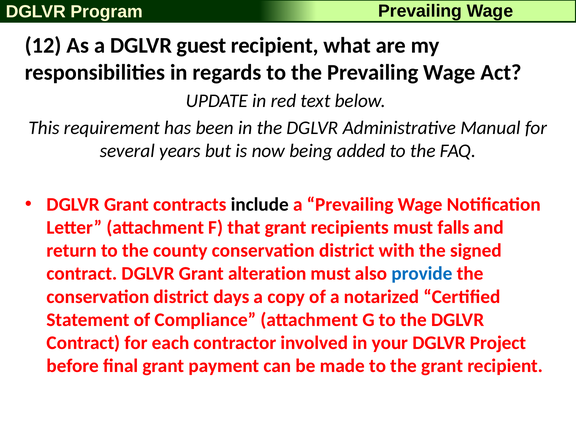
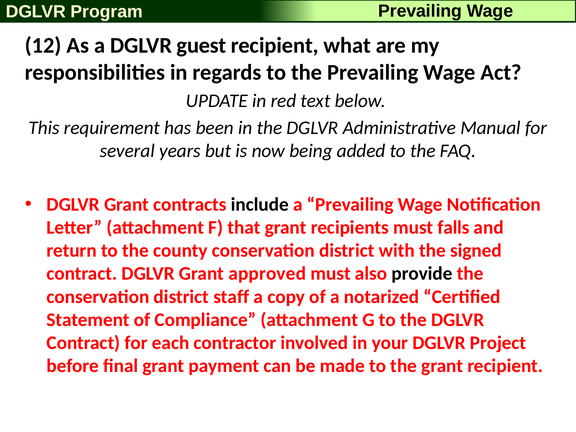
alteration: alteration -> approved
provide colour: blue -> black
days: days -> staff
